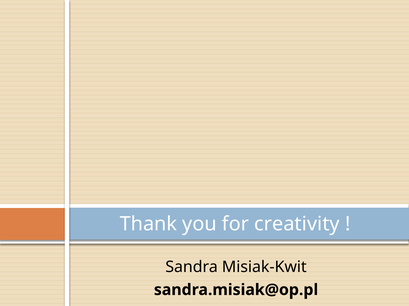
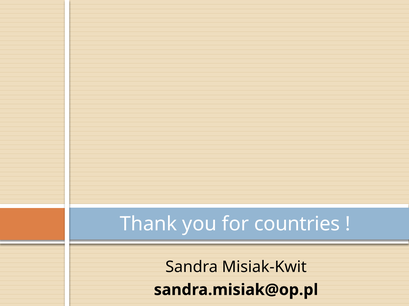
creativity: creativity -> countries
